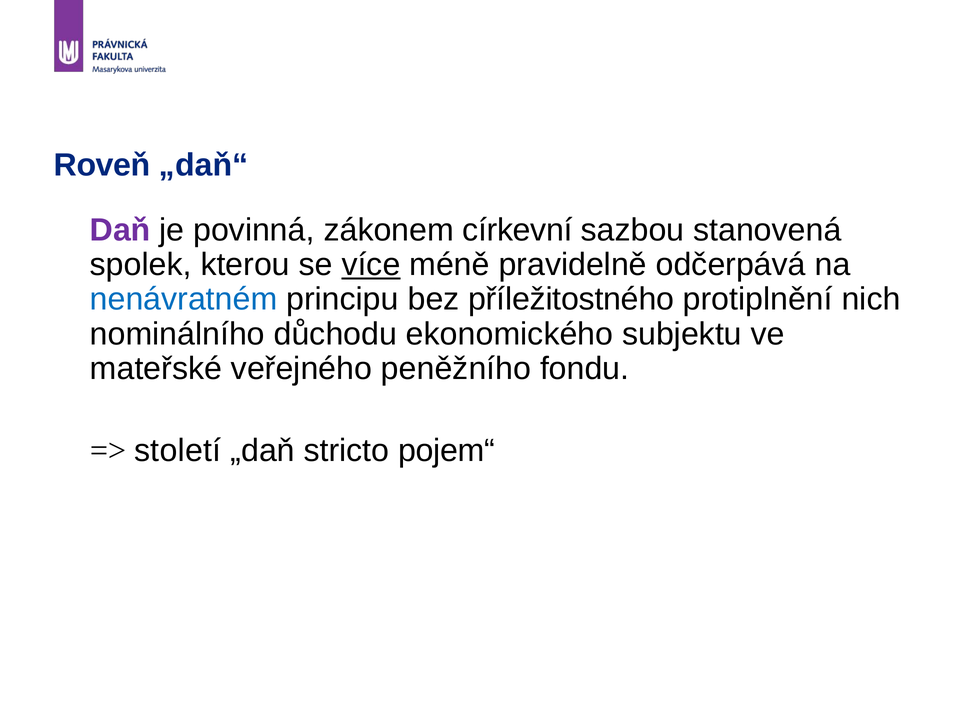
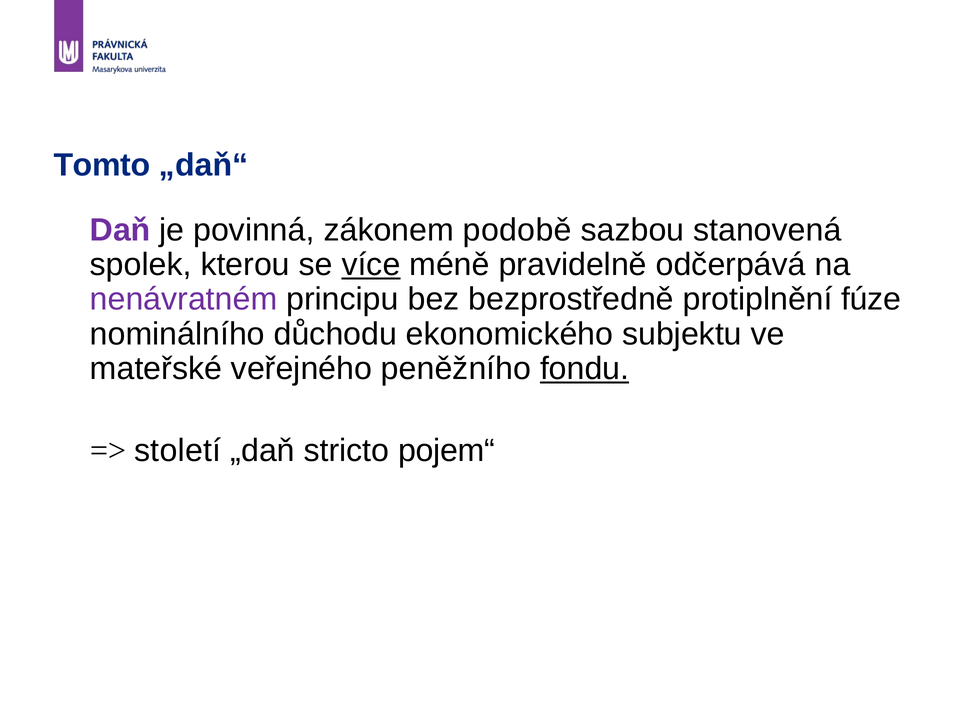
Roveň: Roveň -> Tomto
církevní: církevní -> podobě
nenávratném colour: blue -> purple
příležitostného: příležitostného -> bezprostředně
nich: nich -> fúze
fondu underline: none -> present
